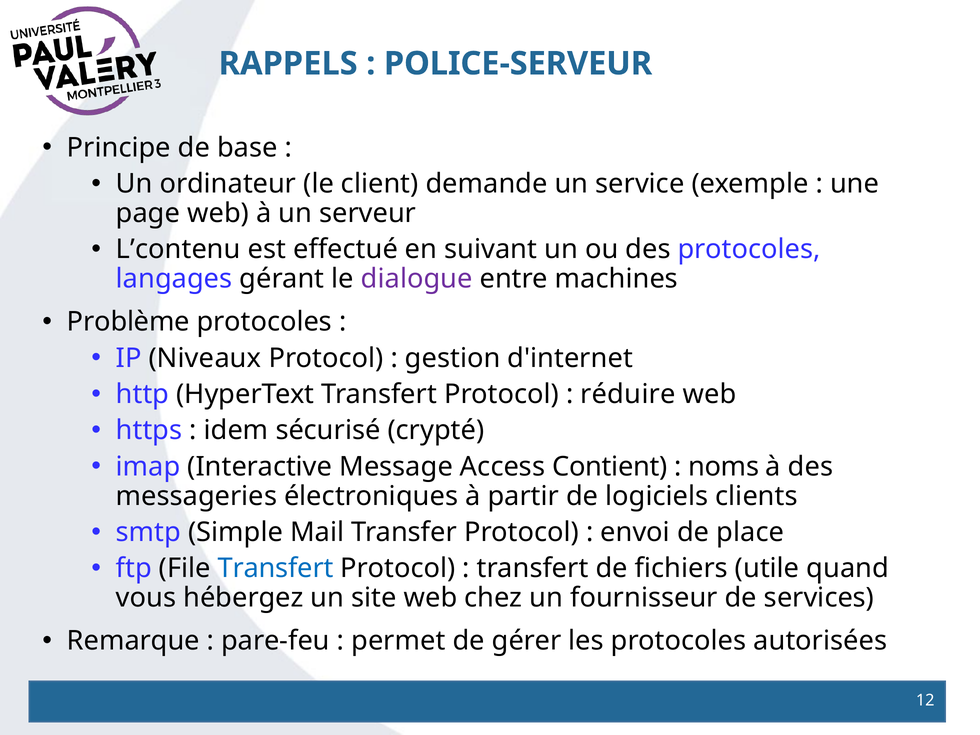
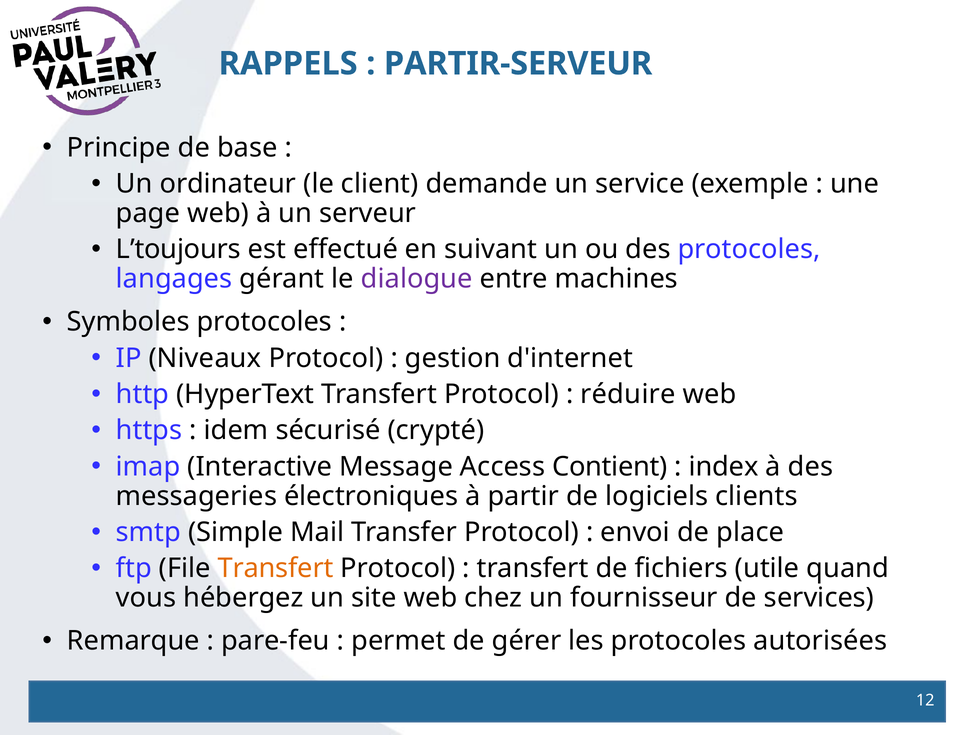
POLICE-SERVEUR: POLICE-SERVEUR -> PARTIR-SERVEUR
L’contenu: L’contenu -> L’toujours
Problème: Problème -> Symboles
noms: noms -> index
Transfert at (276, 568) colour: blue -> orange
